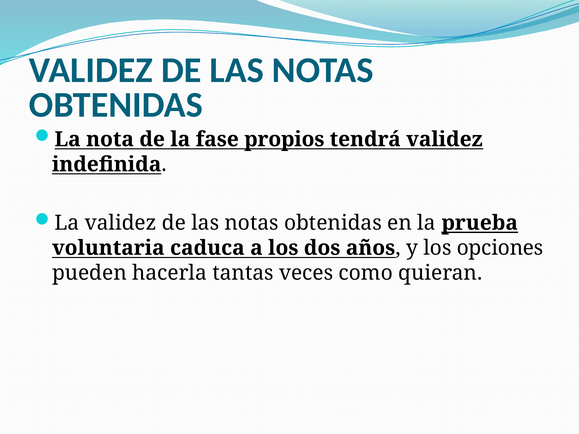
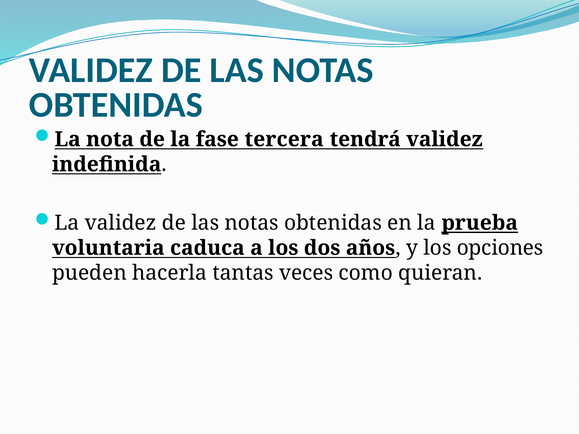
propios: propios -> tercera
